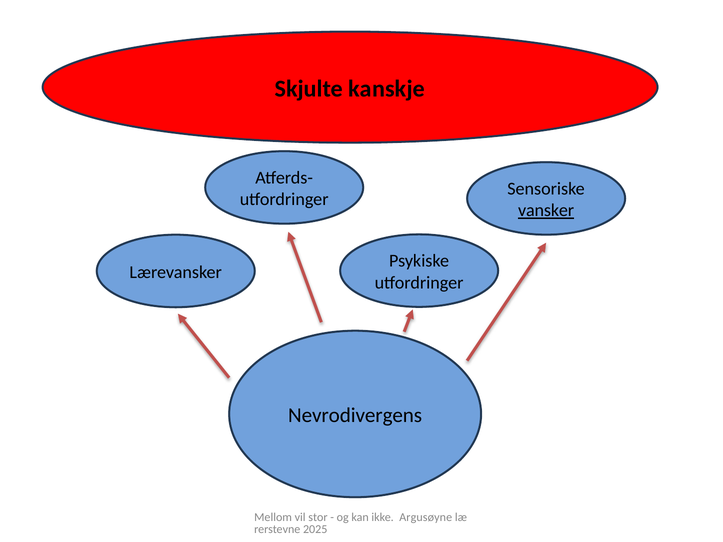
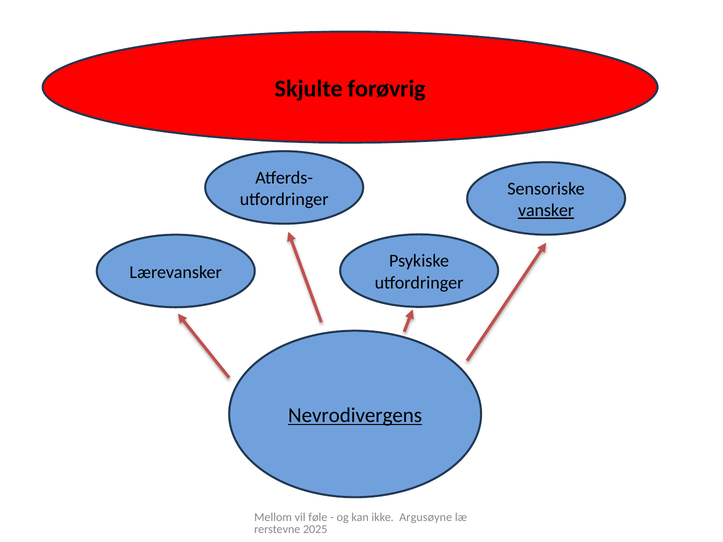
kanskje: kanskje -> forøvrig
Nevrodivergens underline: none -> present
stor: stor -> føle
